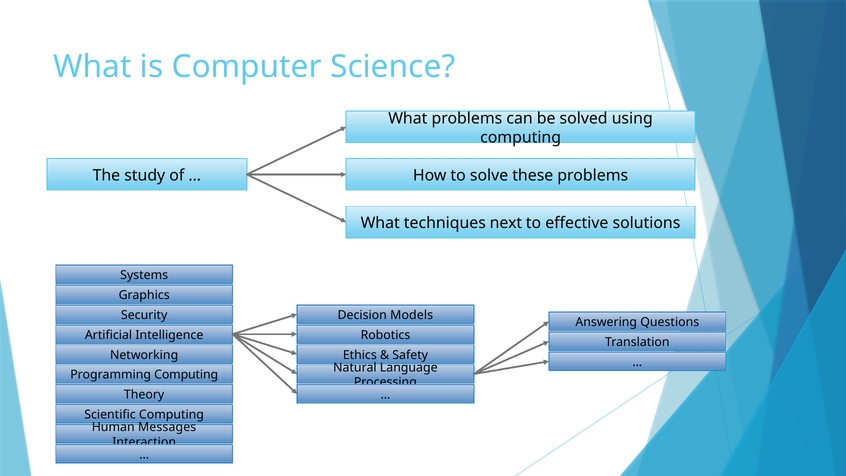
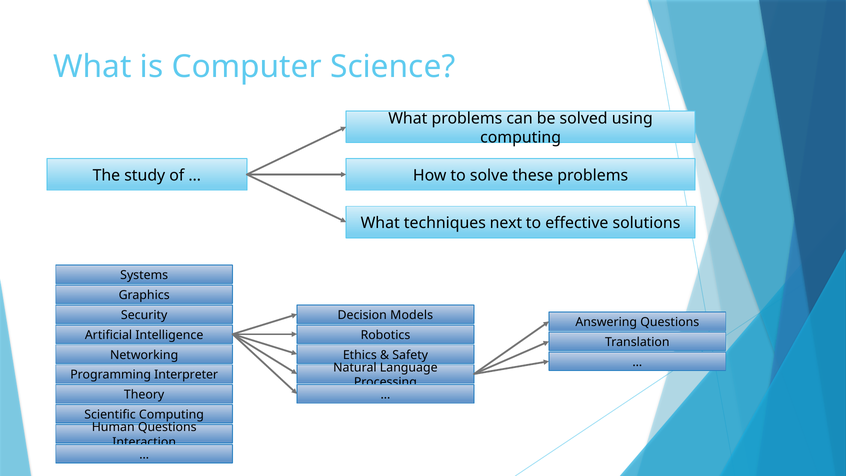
Programming Computing: Computing -> Interpreter
Human Messages: Messages -> Questions
